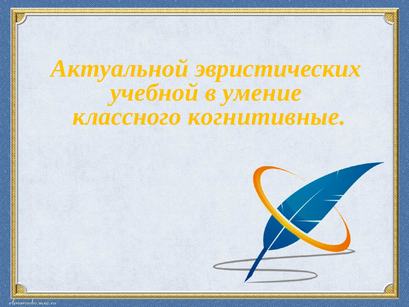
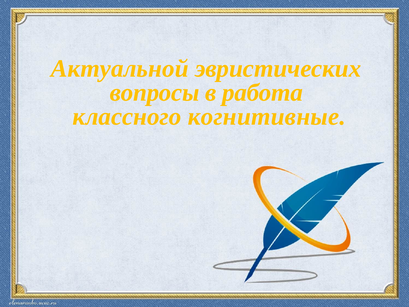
учебной: учебной -> вопросы
умение: умение -> работа
